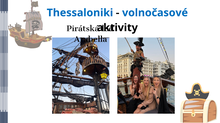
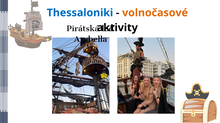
volnočasové colour: blue -> orange
